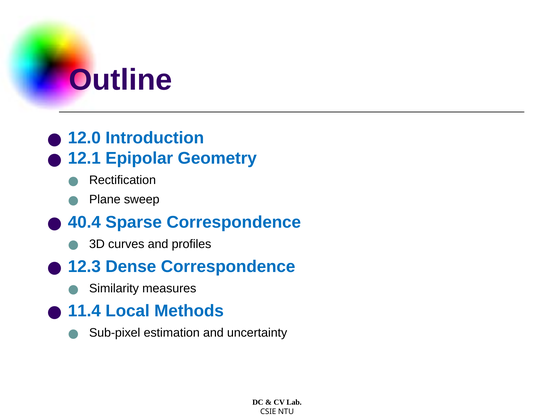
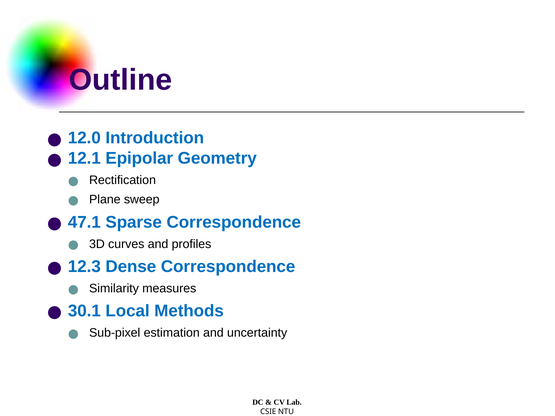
40.4: 40.4 -> 47.1
11.4: 11.4 -> 30.1
